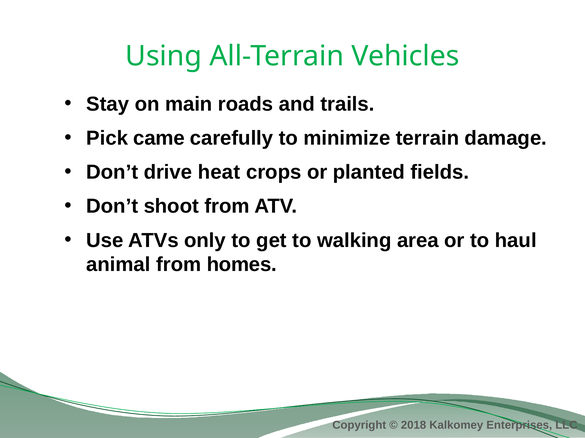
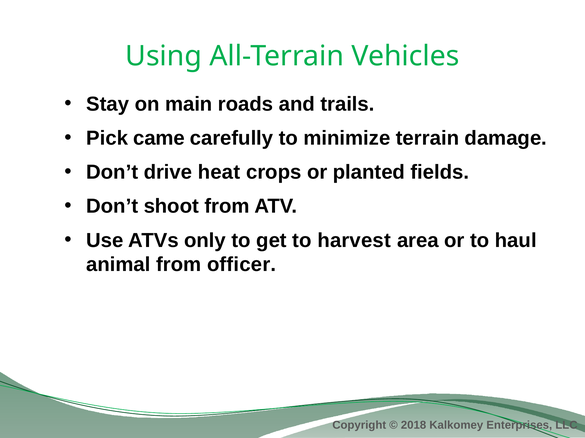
walking: walking -> harvest
homes: homes -> officer
